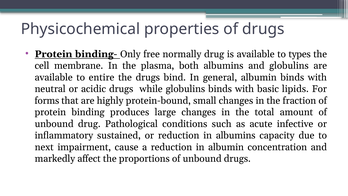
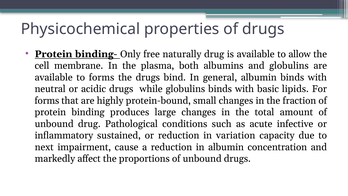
normally: normally -> naturally
types: types -> allow
to entire: entire -> forms
in albumins: albumins -> variation
